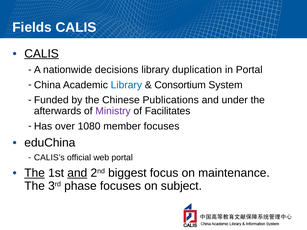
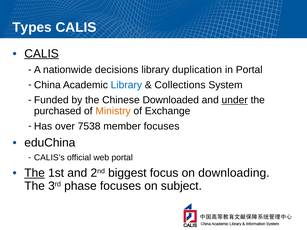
Fields: Fields -> Types
Consortium: Consortium -> Collections
Publications: Publications -> Downloaded
under underline: none -> present
afterwards: afterwards -> purchased
Ministry colour: purple -> orange
Facilitates: Facilitates -> Exchange
1080: 1080 -> 7538
and at (77, 173) underline: present -> none
maintenance: maintenance -> downloading
